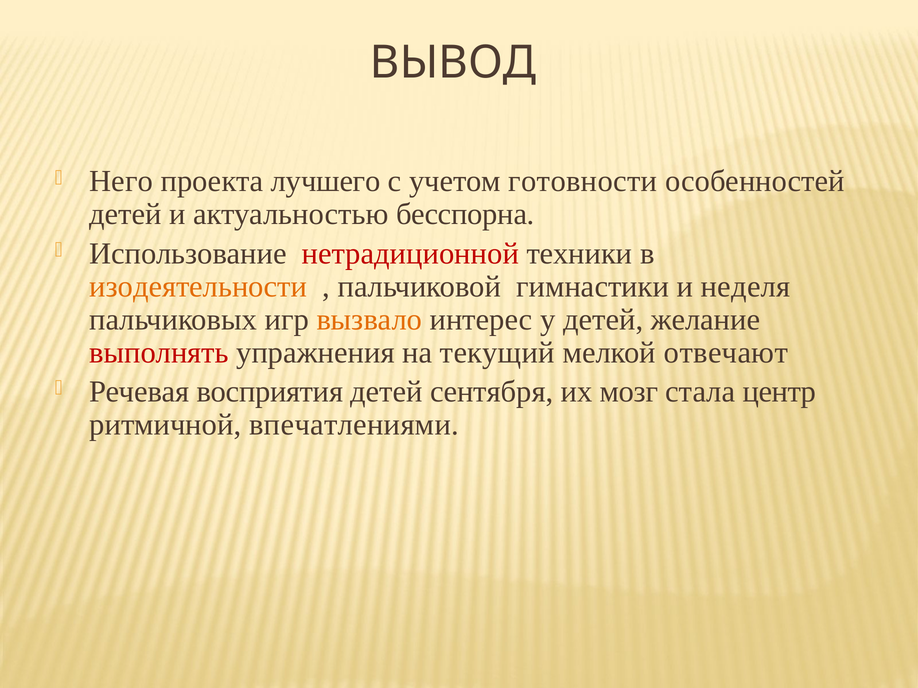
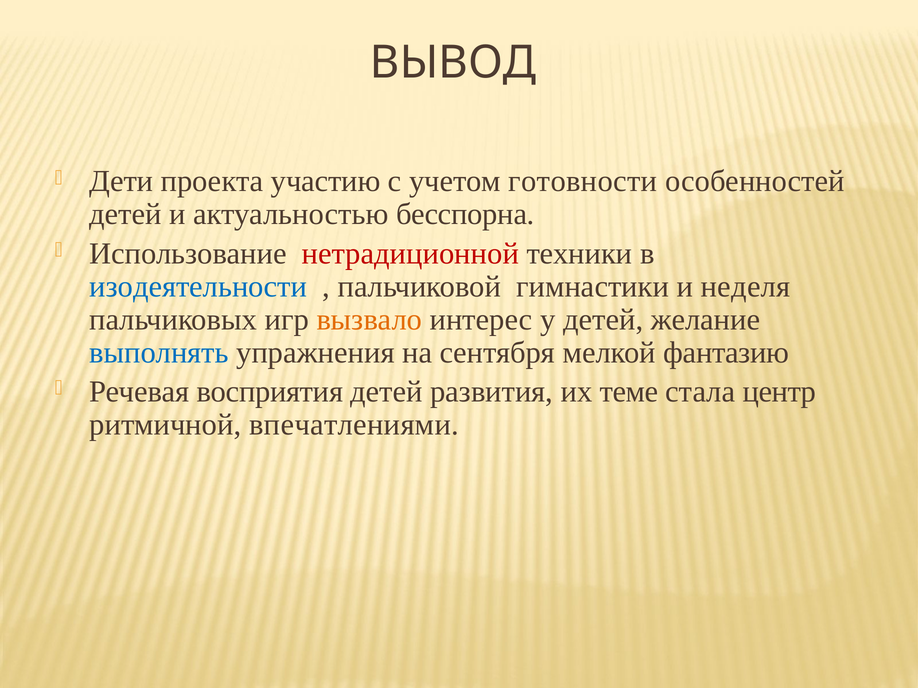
Него: Него -> Дети
лучшего: лучшего -> участию
изодеятельности colour: orange -> blue
выполнять colour: red -> blue
текущий: текущий -> сентября
отвечают: отвечают -> фантазию
сентября: сентября -> развития
мозг: мозг -> теме
